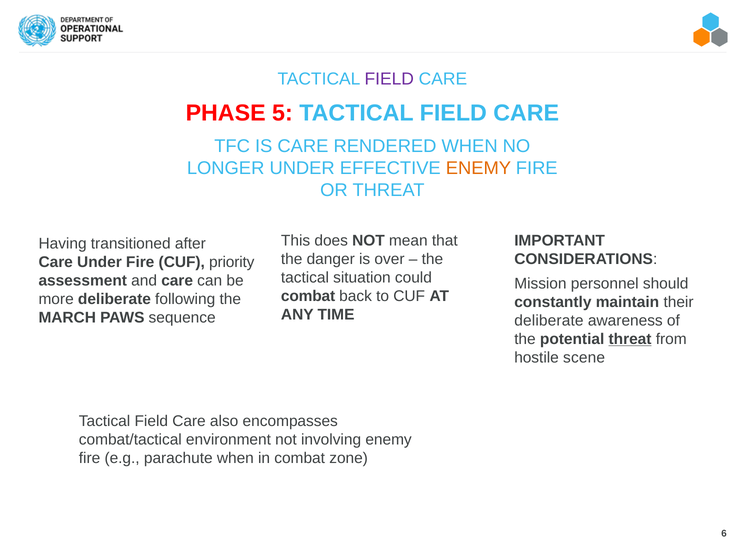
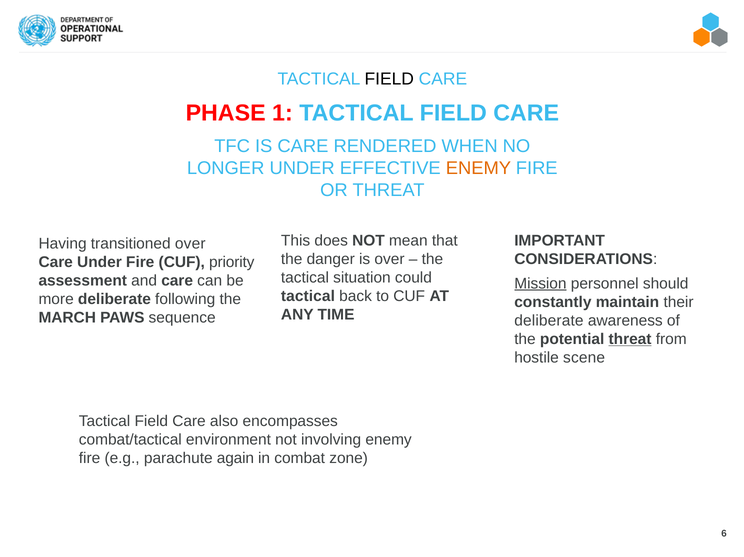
FIELD at (389, 79) colour: purple -> black
5: 5 -> 1
transitioned after: after -> over
Mission underline: none -> present
combat at (308, 297): combat -> tactical
parachute when: when -> again
